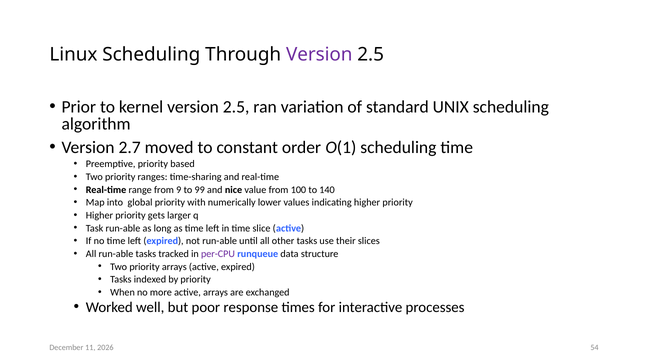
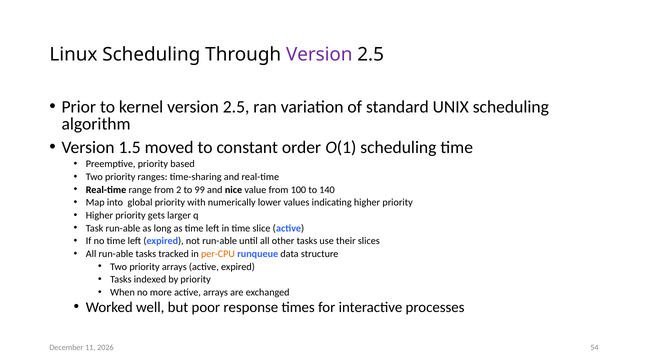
2.7: 2.7 -> 1.5
9: 9 -> 2
per-CPU colour: purple -> orange
